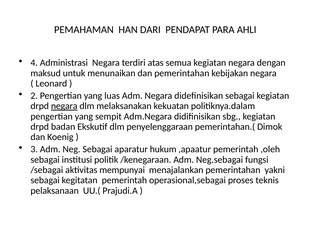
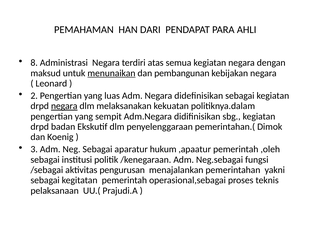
4: 4 -> 8
menunaikan underline: none -> present
dan pemerintahan: pemerintahan -> pembangunan
mempunyai: mempunyai -> pengurusan
